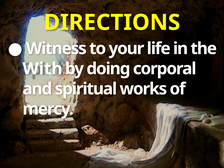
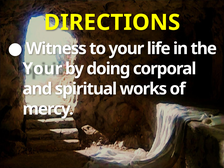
With at (42, 69): With -> Your
